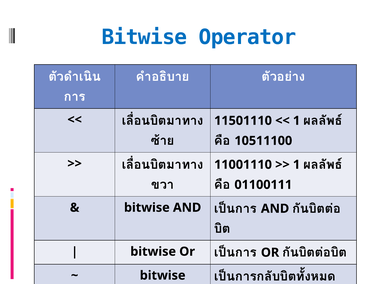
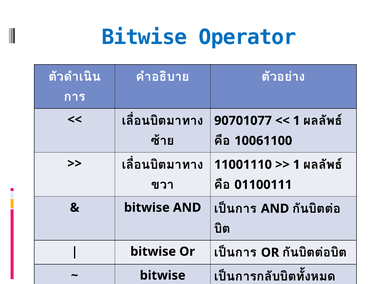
11501110: 11501110 -> 90701077
10511100: 10511100 -> 10061100
